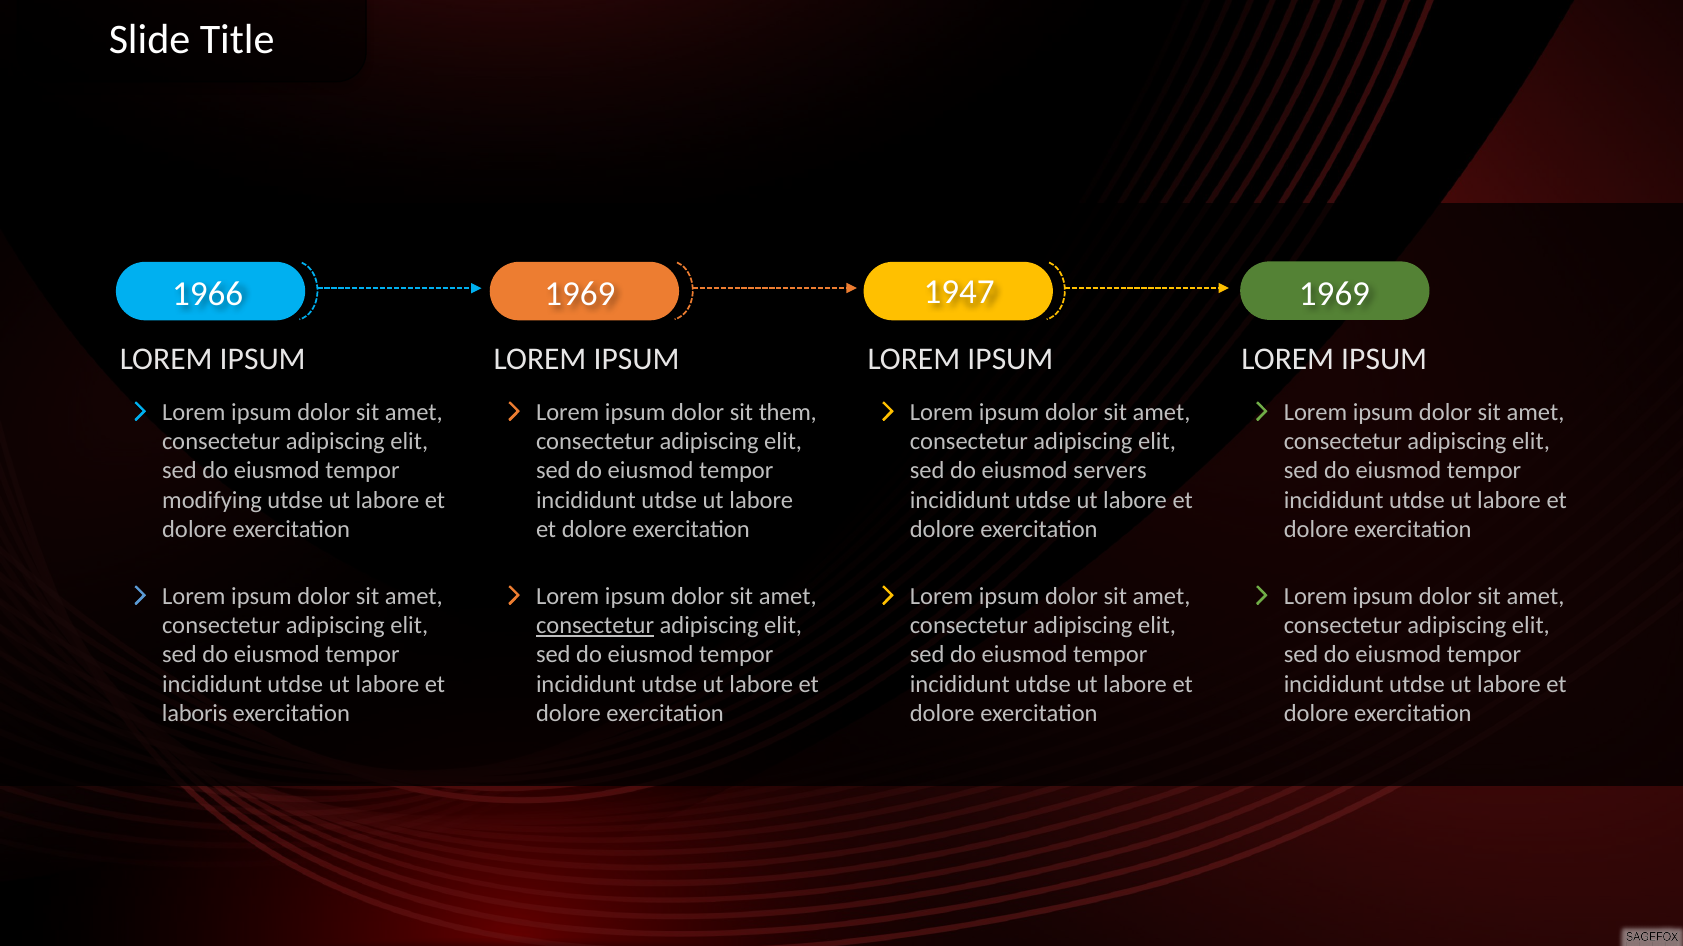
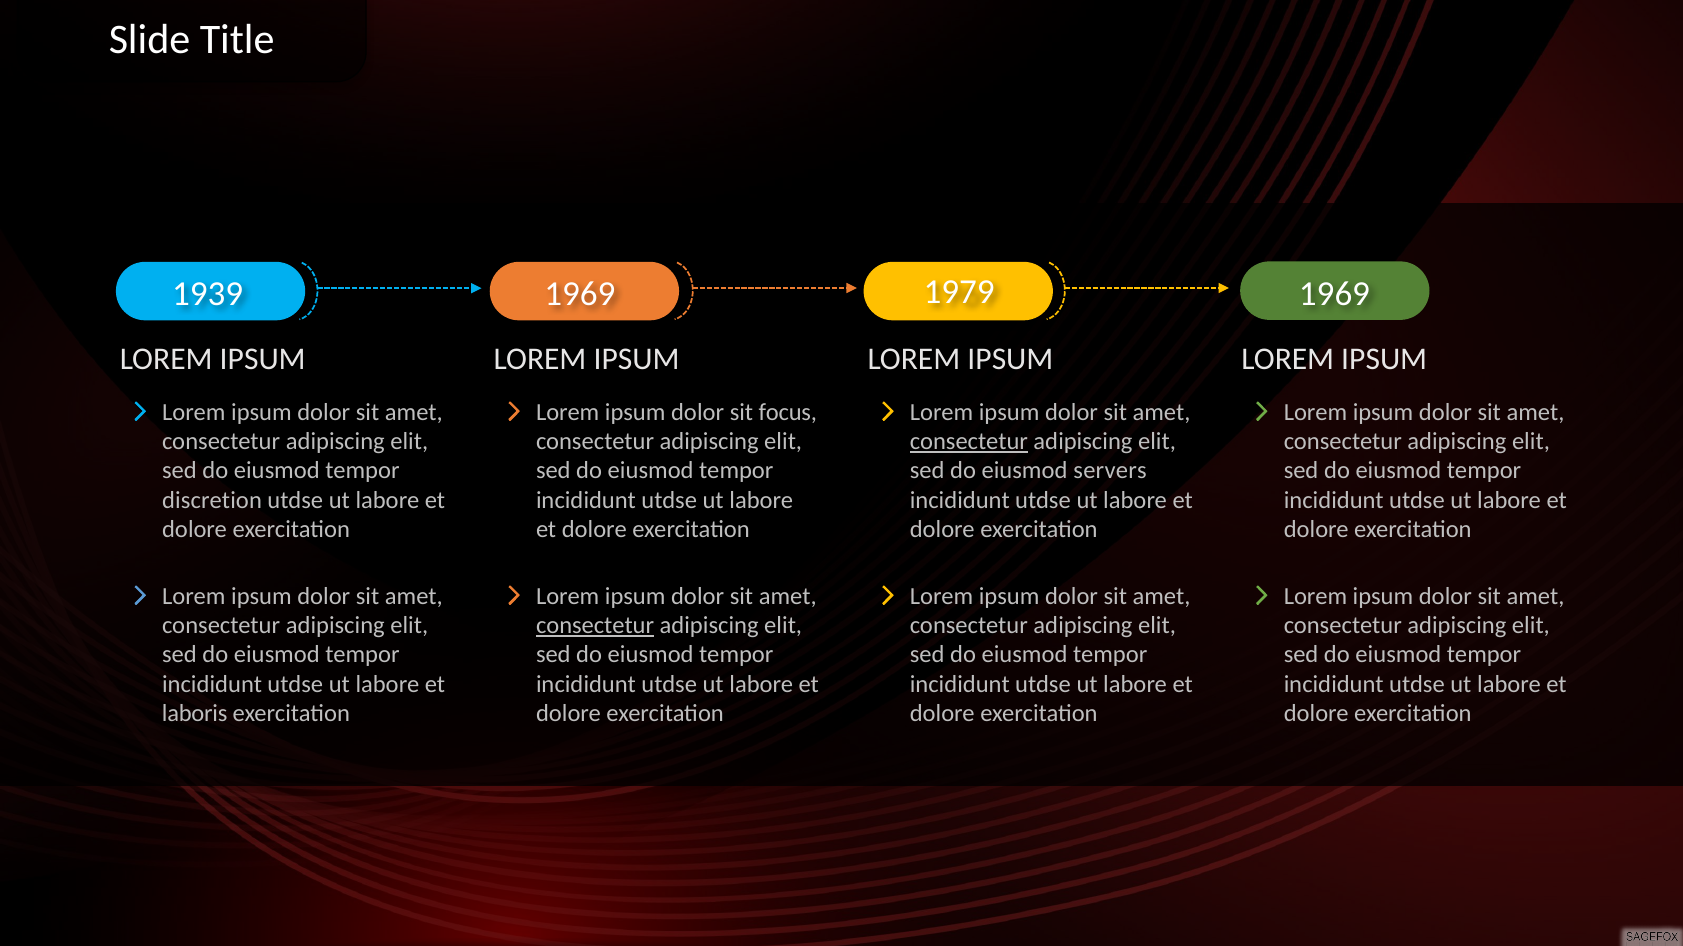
1966: 1966 -> 1939
1947: 1947 -> 1979
them: them -> focus
consectetur at (969, 442) underline: none -> present
modifying: modifying -> discretion
